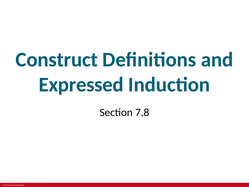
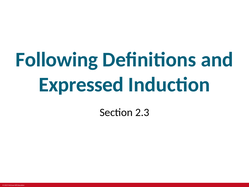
Construct: Construct -> Following
7.8: 7.8 -> 2.3
